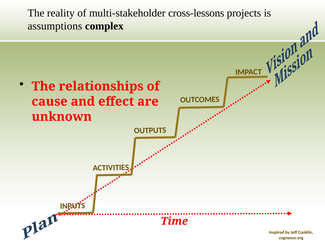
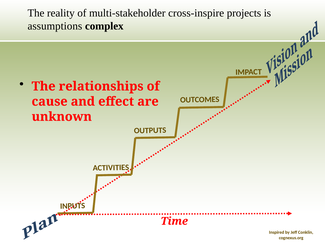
cross-lessons: cross-lessons -> cross-inspire
